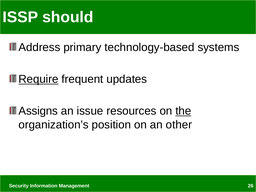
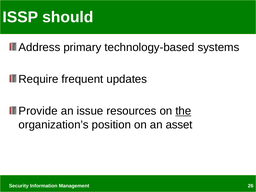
Require underline: present -> none
Assigns: Assigns -> Provide
other: other -> asset
